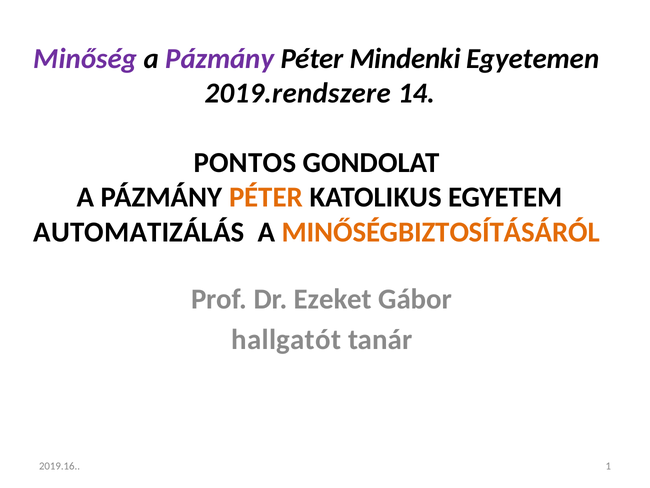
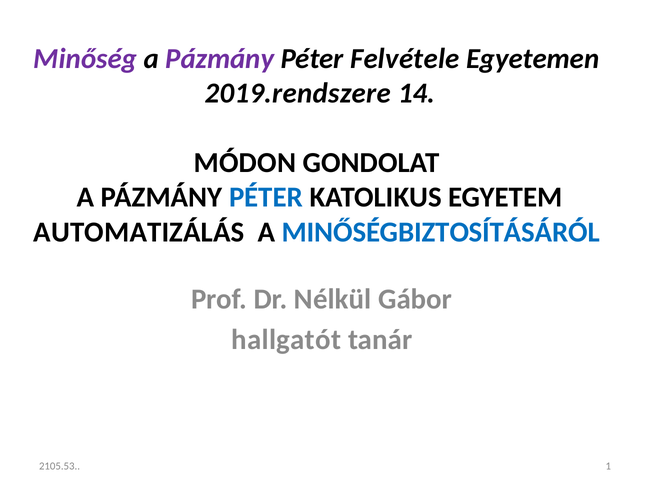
Mindenki: Mindenki -> Felvétele
PONTOS: PONTOS -> MÓDON
PÉTER at (266, 197) colour: orange -> blue
MINŐSÉGBIZTOSÍTÁSÁRÓL colour: orange -> blue
Ezeket: Ezeket -> Nélkül
2019.16: 2019.16 -> 2105.53
